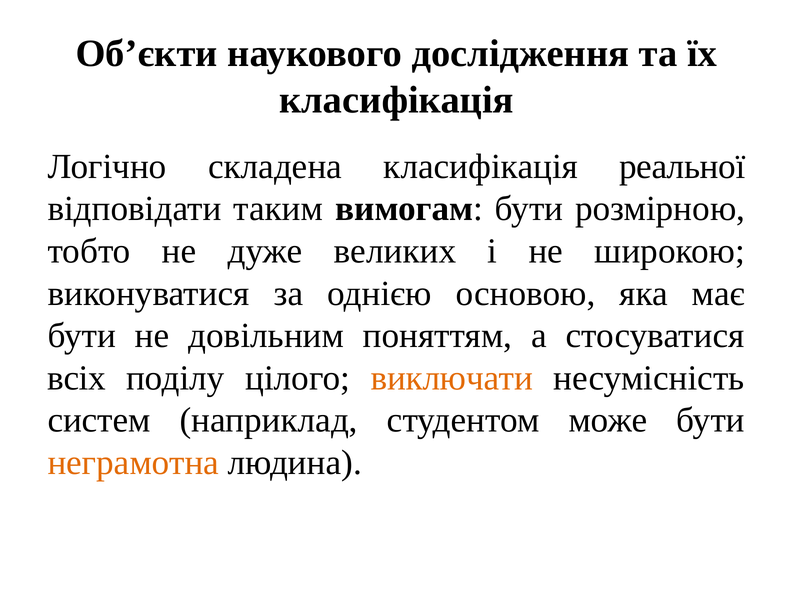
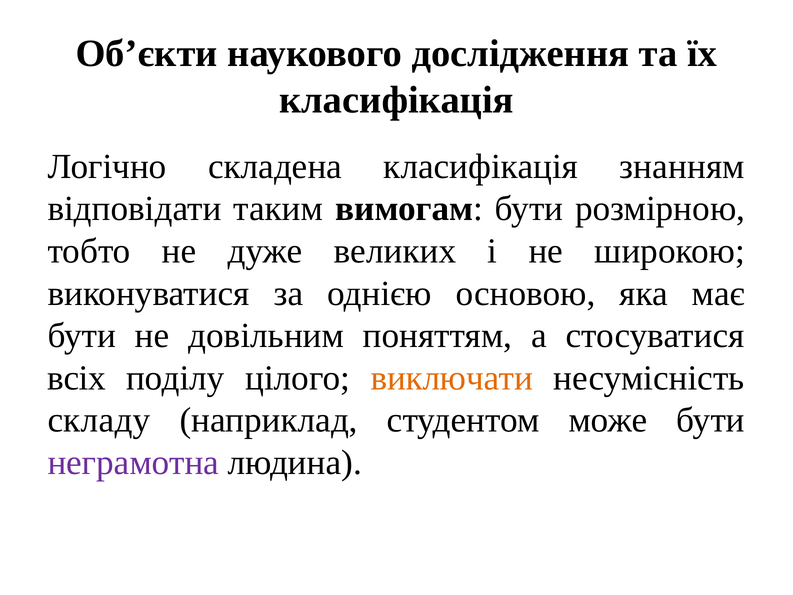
реальної: реальної -> знанням
систем: систем -> складу
неграмотна colour: orange -> purple
